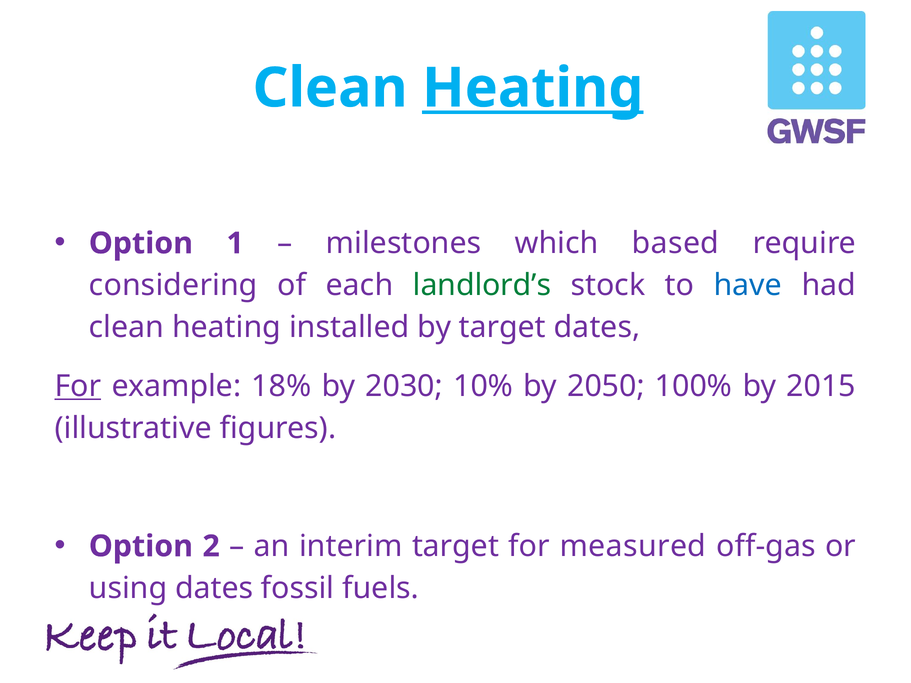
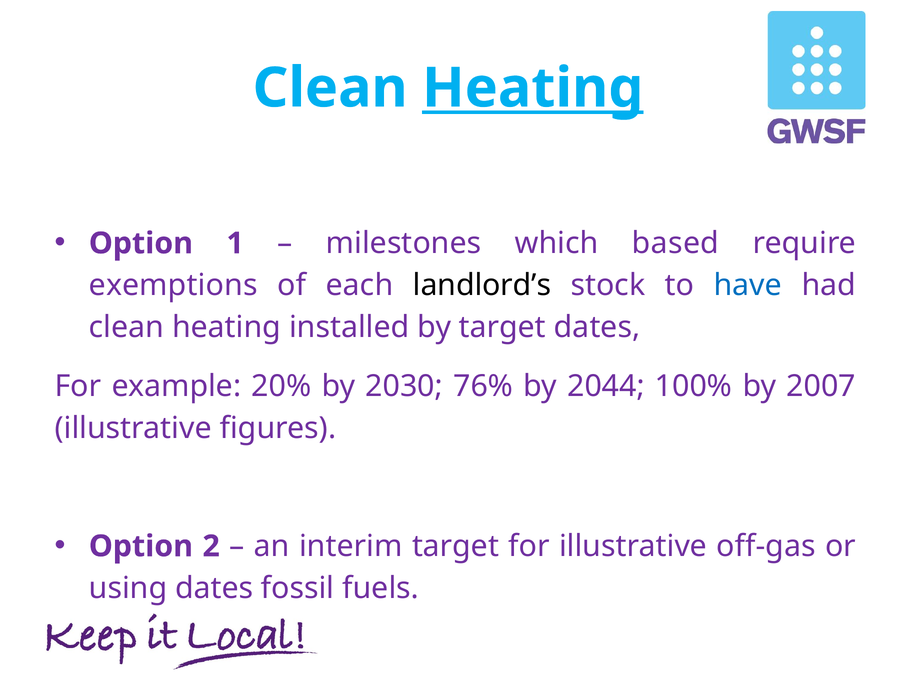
considering: considering -> exemptions
landlord’s colour: green -> black
For at (78, 386) underline: present -> none
18%: 18% -> 20%
10%: 10% -> 76%
2050: 2050 -> 2044
2015: 2015 -> 2007
for measured: measured -> illustrative
